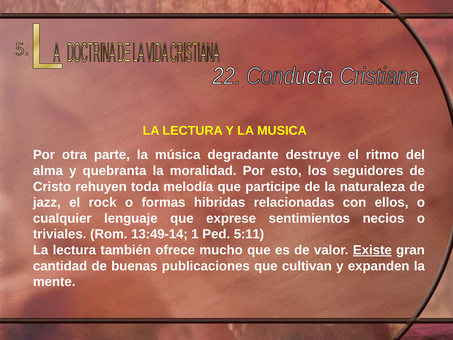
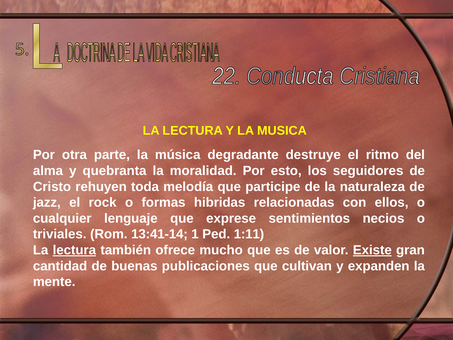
13:49-14: 13:49-14 -> 13:41-14
5:11: 5:11 -> 1:11
lectura at (74, 250) underline: none -> present
